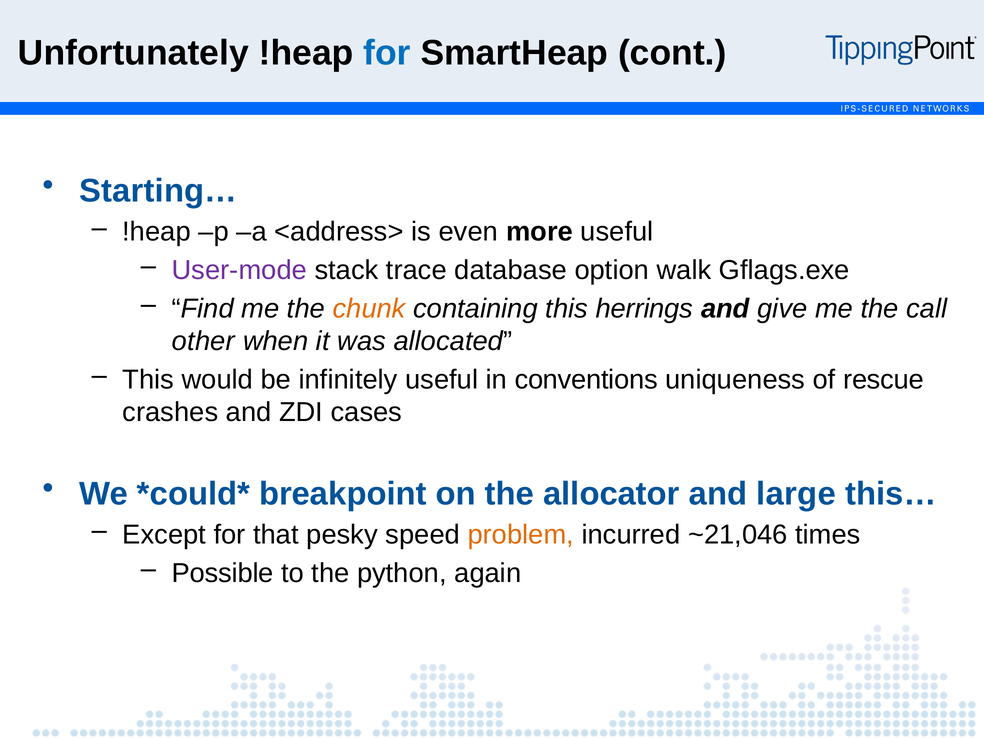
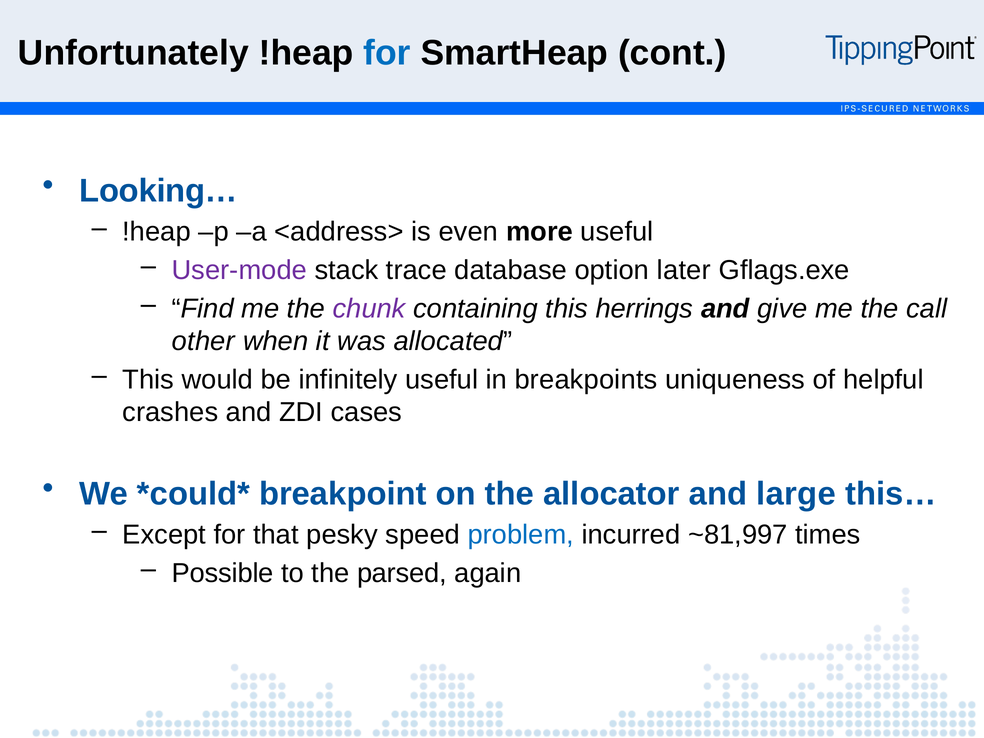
Starting…: Starting… -> Looking…
walk: walk -> later
chunk colour: orange -> purple
conventions: conventions -> breakpoints
rescue: rescue -> helpful
problem colour: orange -> blue
~21,046: ~21,046 -> ~81,997
python: python -> parsed
